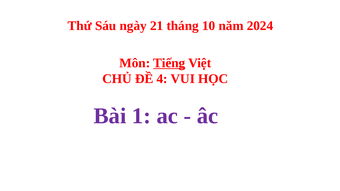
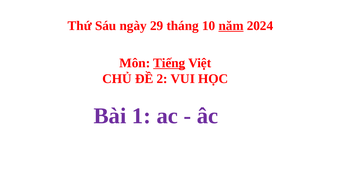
21: 21 -> 29
năm underline: none -> present
4: 4 -> 2
